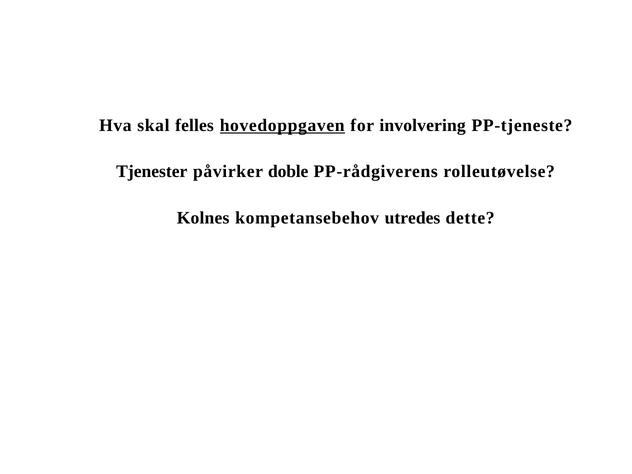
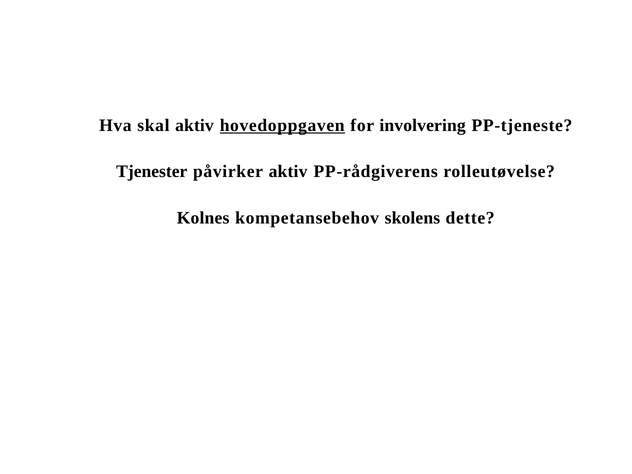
skal felles: felles -> aktiv
påvirker doble: doble -> aktiv
utredes: utredes -> skolens
